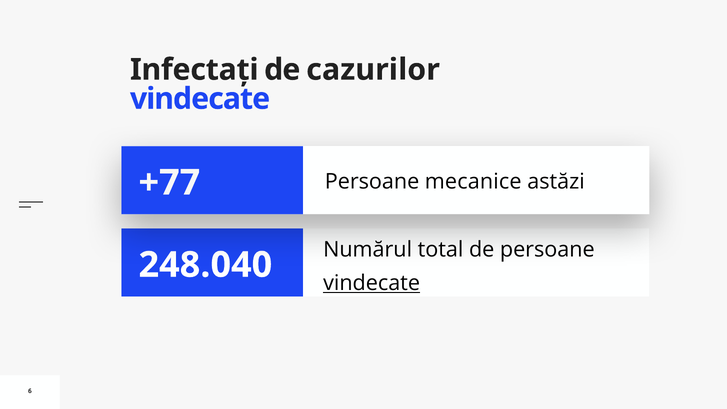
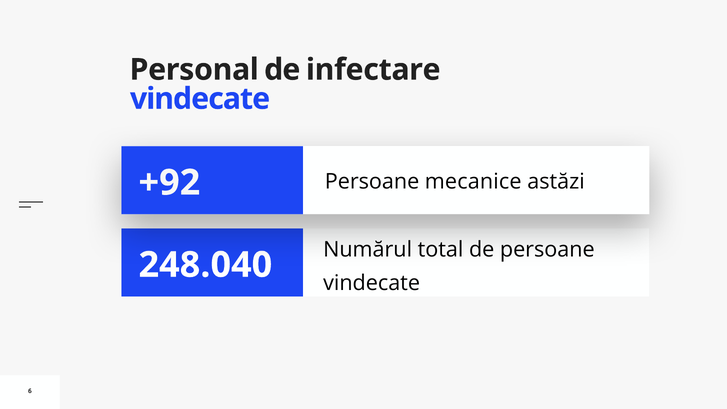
Infectați: Infectați -> Personal
cazurilor: cazurilor -> infectare
+77: +77 -> +92
vindecate at (372, 283) underline: present -> none
